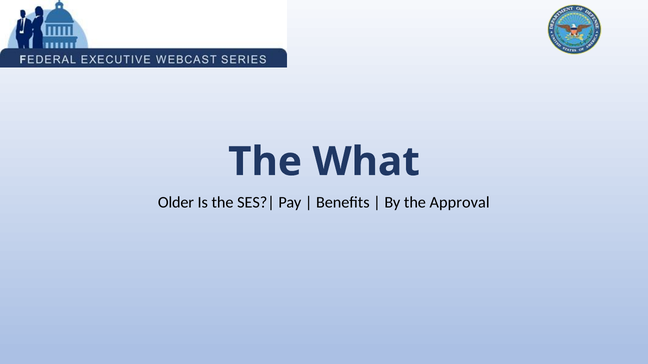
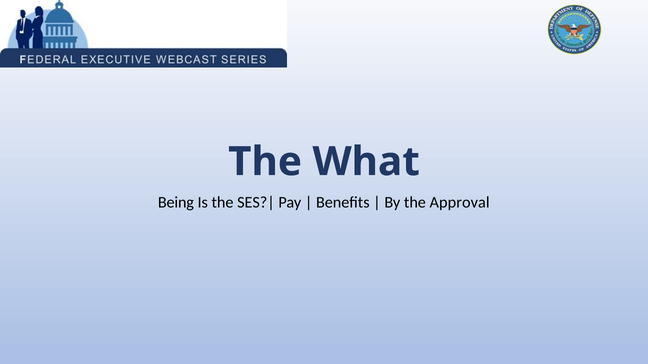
Older: Older -> Being
